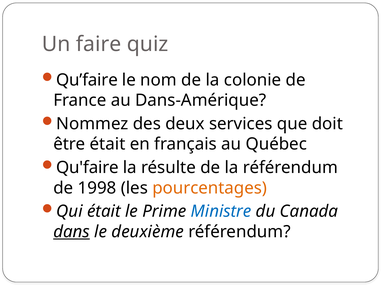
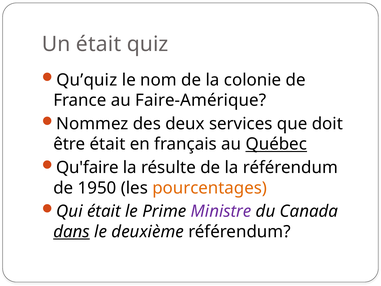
Un faire: faire -> était
Qu’faire: Qu’faire -> Qu’quiz
Dans-Amérique: Dans-Amérique -> Faire-Amérique
Québec underline: none -> present
1998: 1998 -> 1950
Ministre colour: blue -> purple
